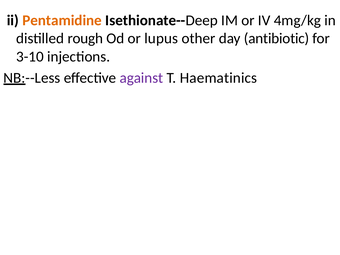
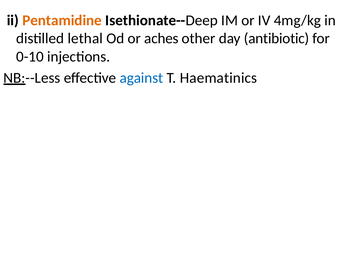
rough: rough -> lethal
lupus: lupus -> aches
3-10: 3-10 -> 0-10
against colour: purple -> blue
